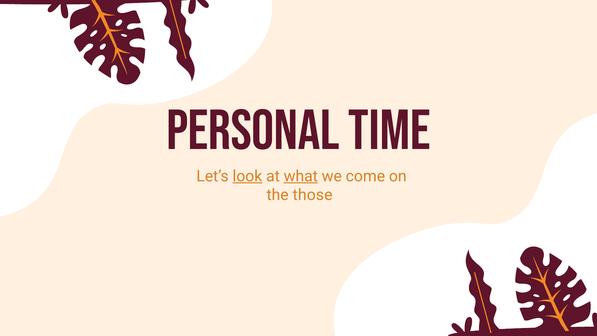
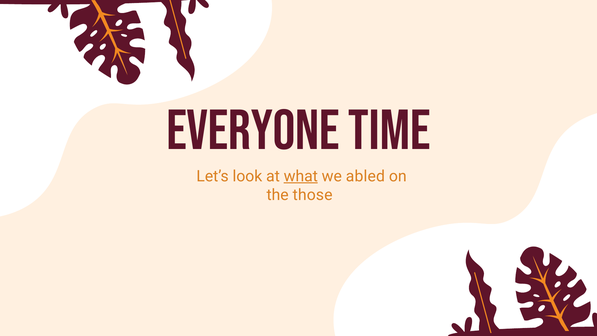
Personal: Personal -> Everyone
look underline: present -> none
come: come -> abled
